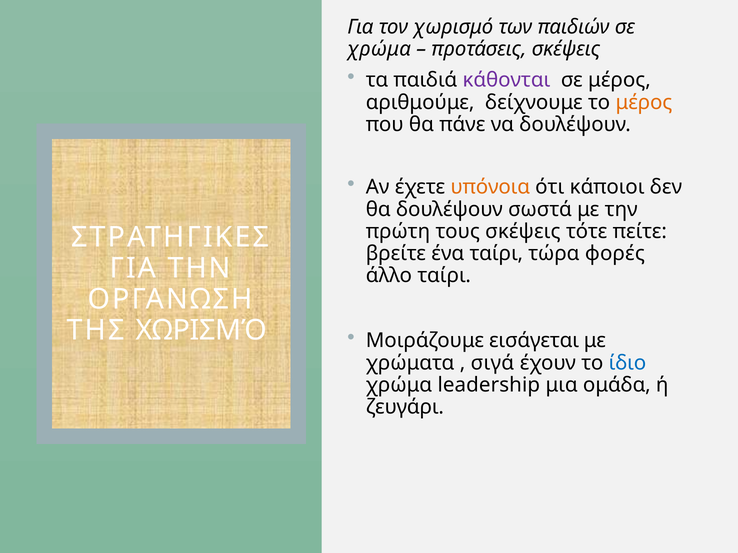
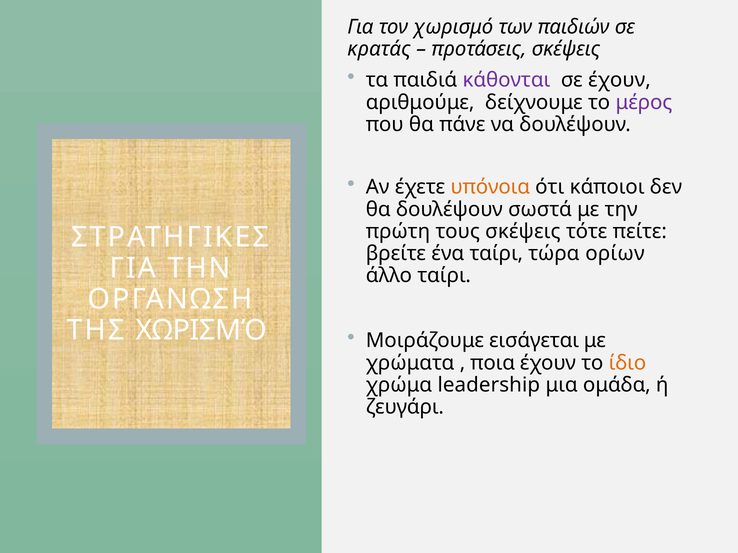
χρώμα at (379, 49): χρώμα -> κρατάς
σε μέρος: μέρος -> έχουν
μέρος at (644, 102) colour: orange -> purple
φορές: φορές -> ορίων
σιγά: σιγά -> ποια
ίδιο colour: blue -> orange
